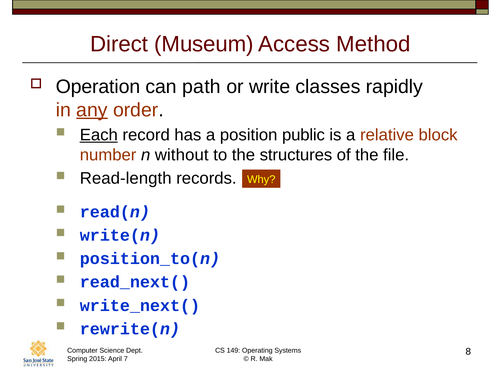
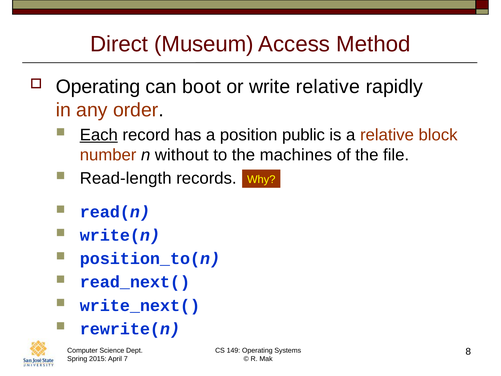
Operation at (98, 87): Operation -> Operating
path: path -> boot
write classes: classes -> relative
any underline: present -> none
structures: structures -> machines
